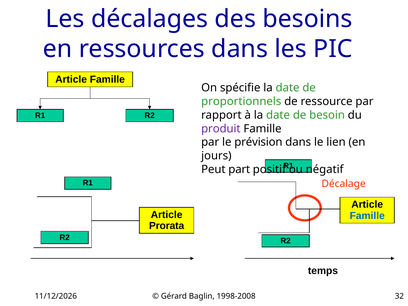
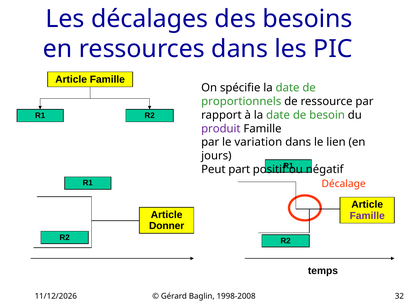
prévision: prévision -> variation
Famille at (367, 216) colour: blue -> purple
Prorata: Prorata -> Donner
